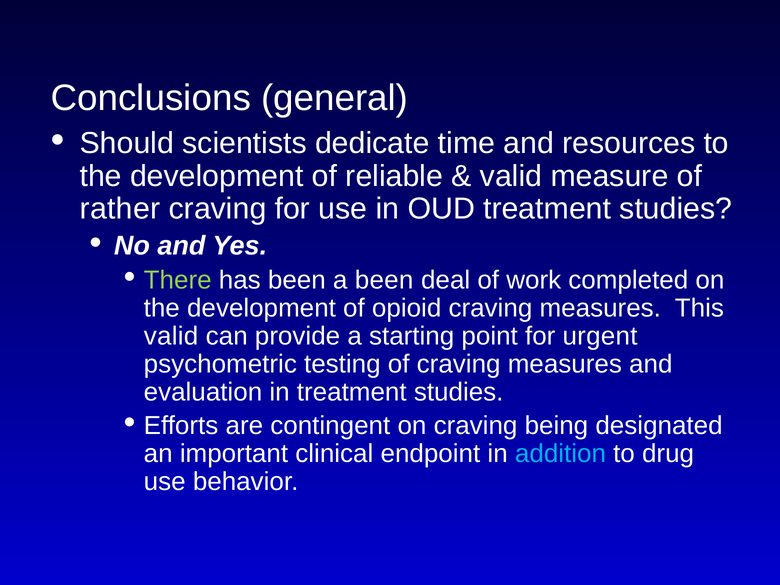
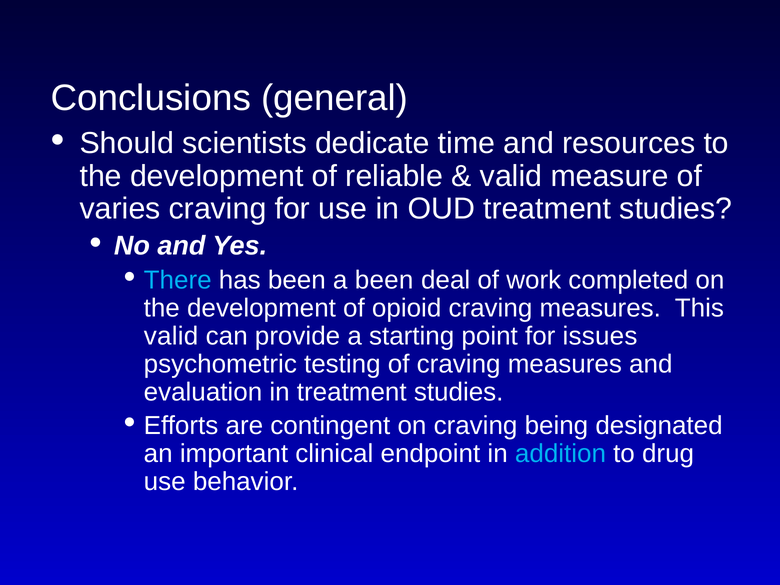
rather: rather -> varies
There colour: light green -> light blue
urgent: urgent -> issues
